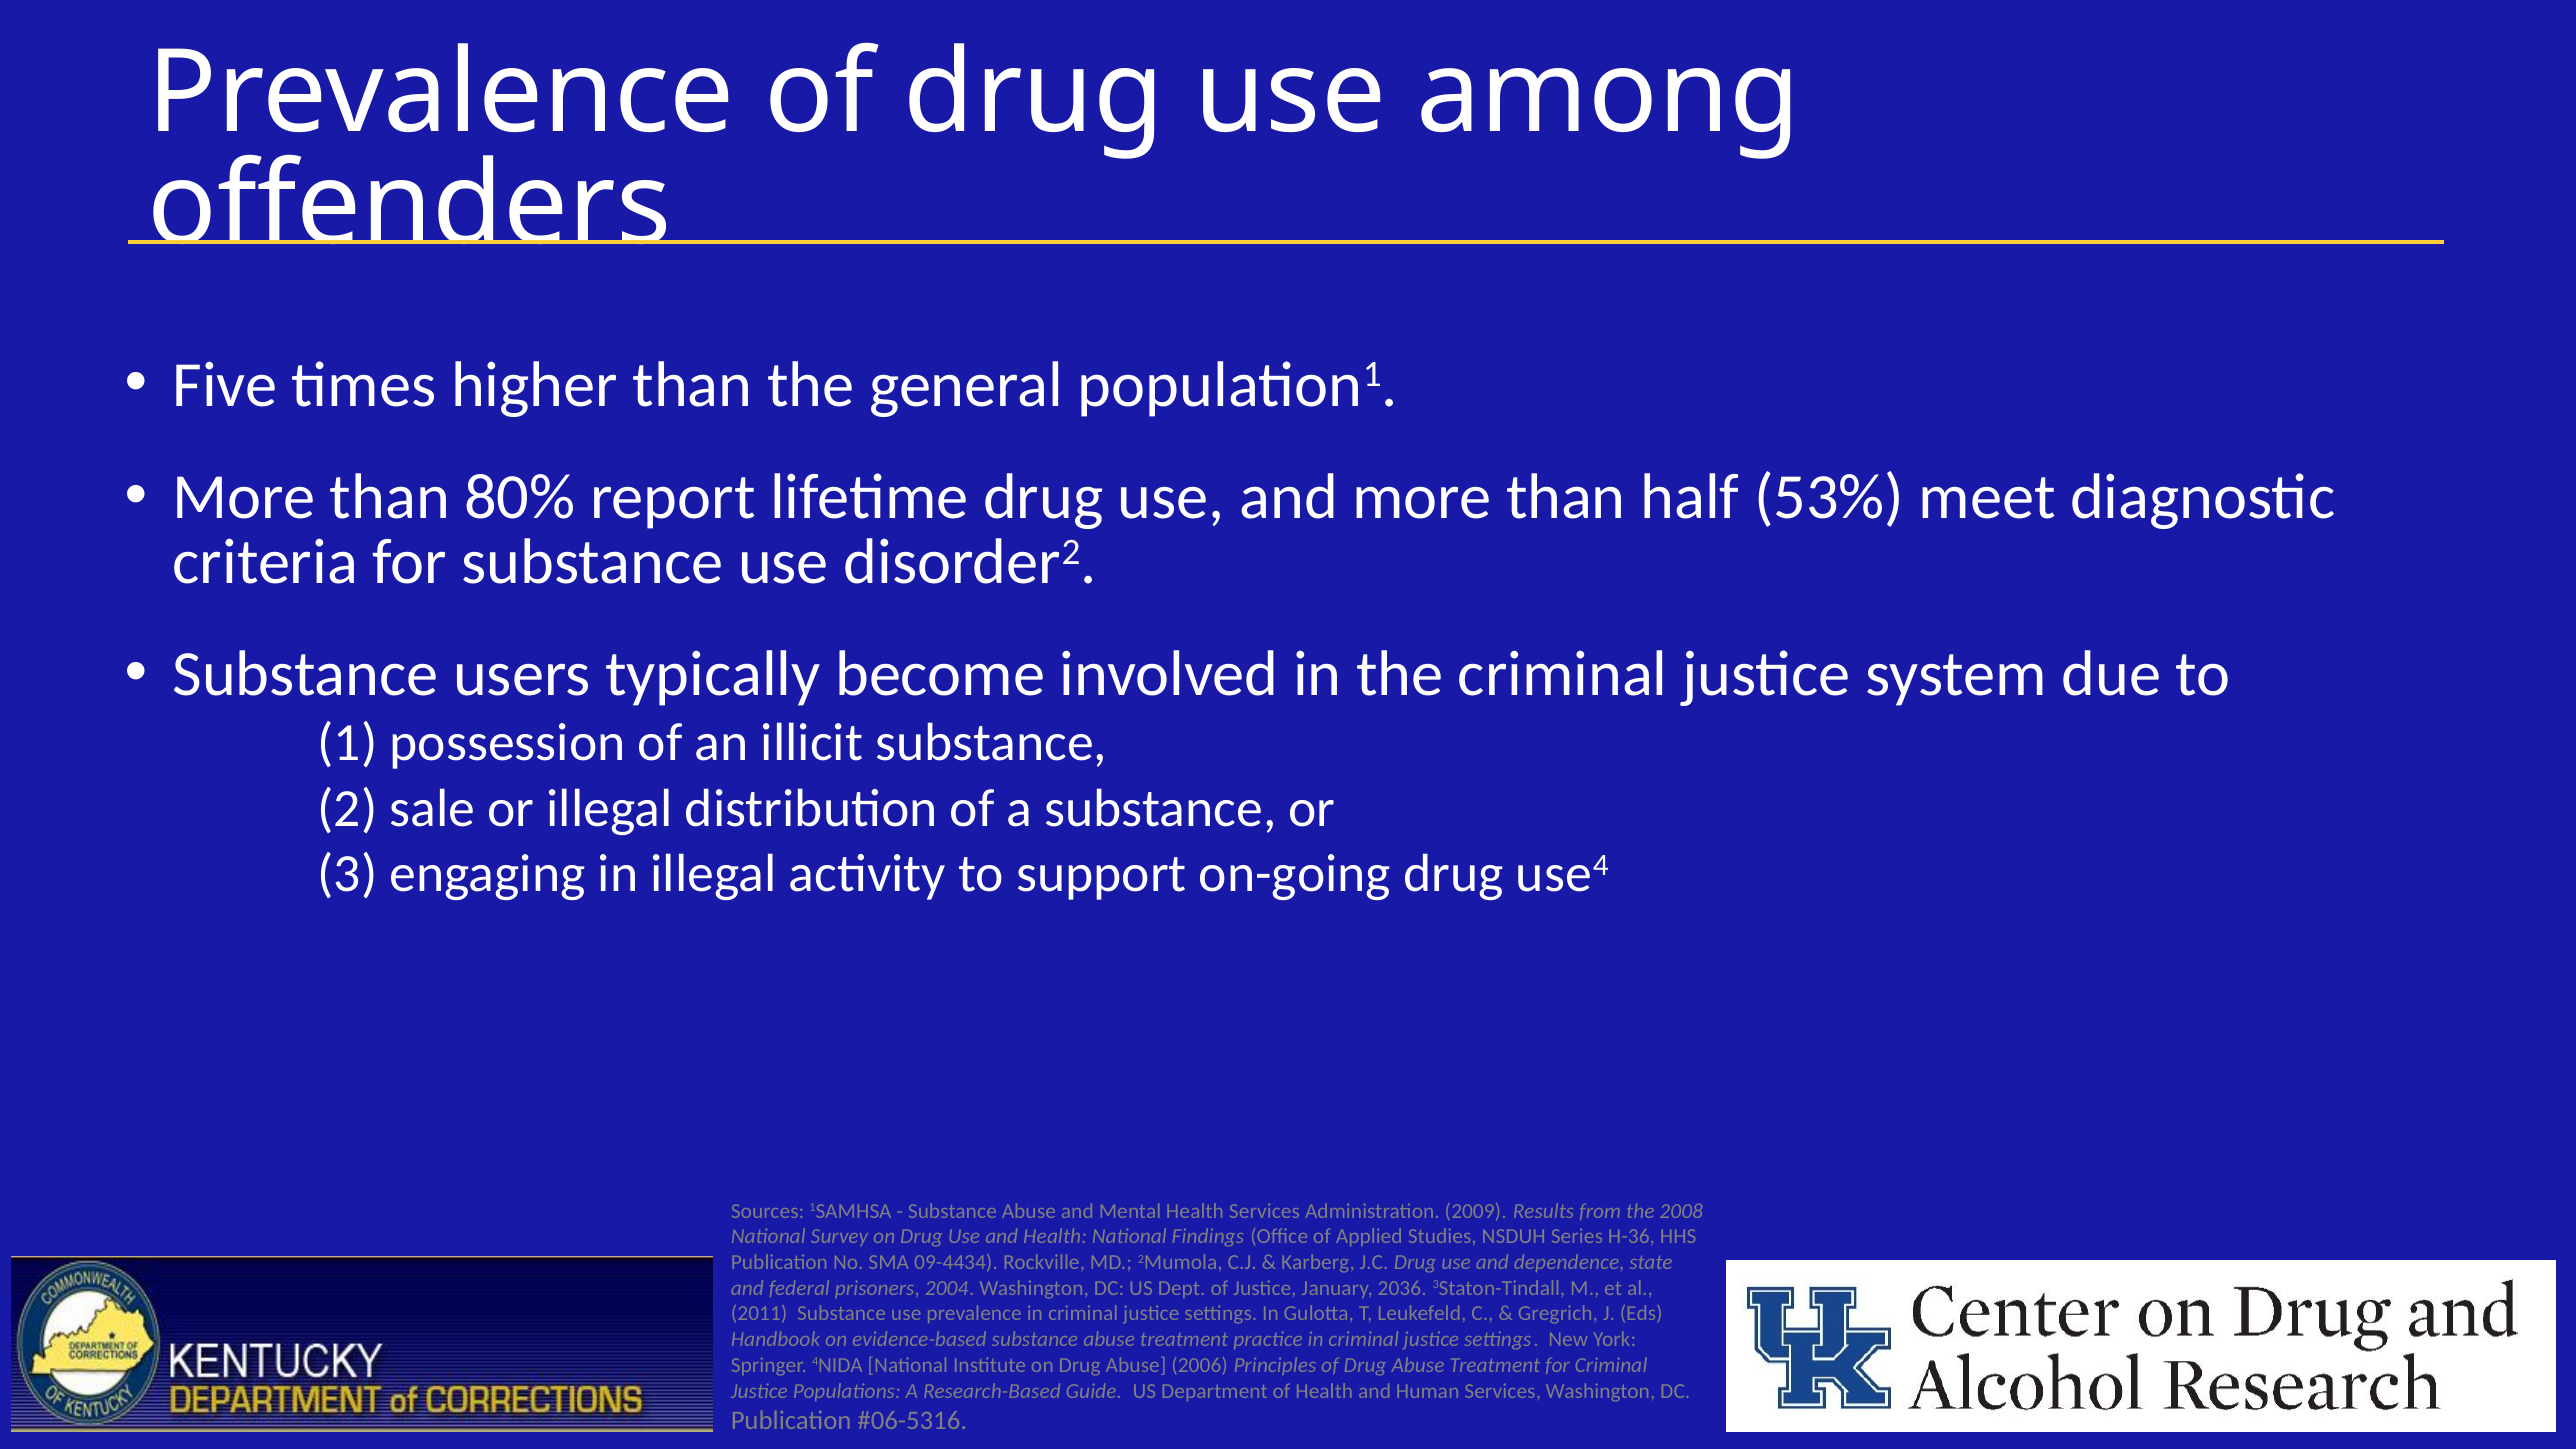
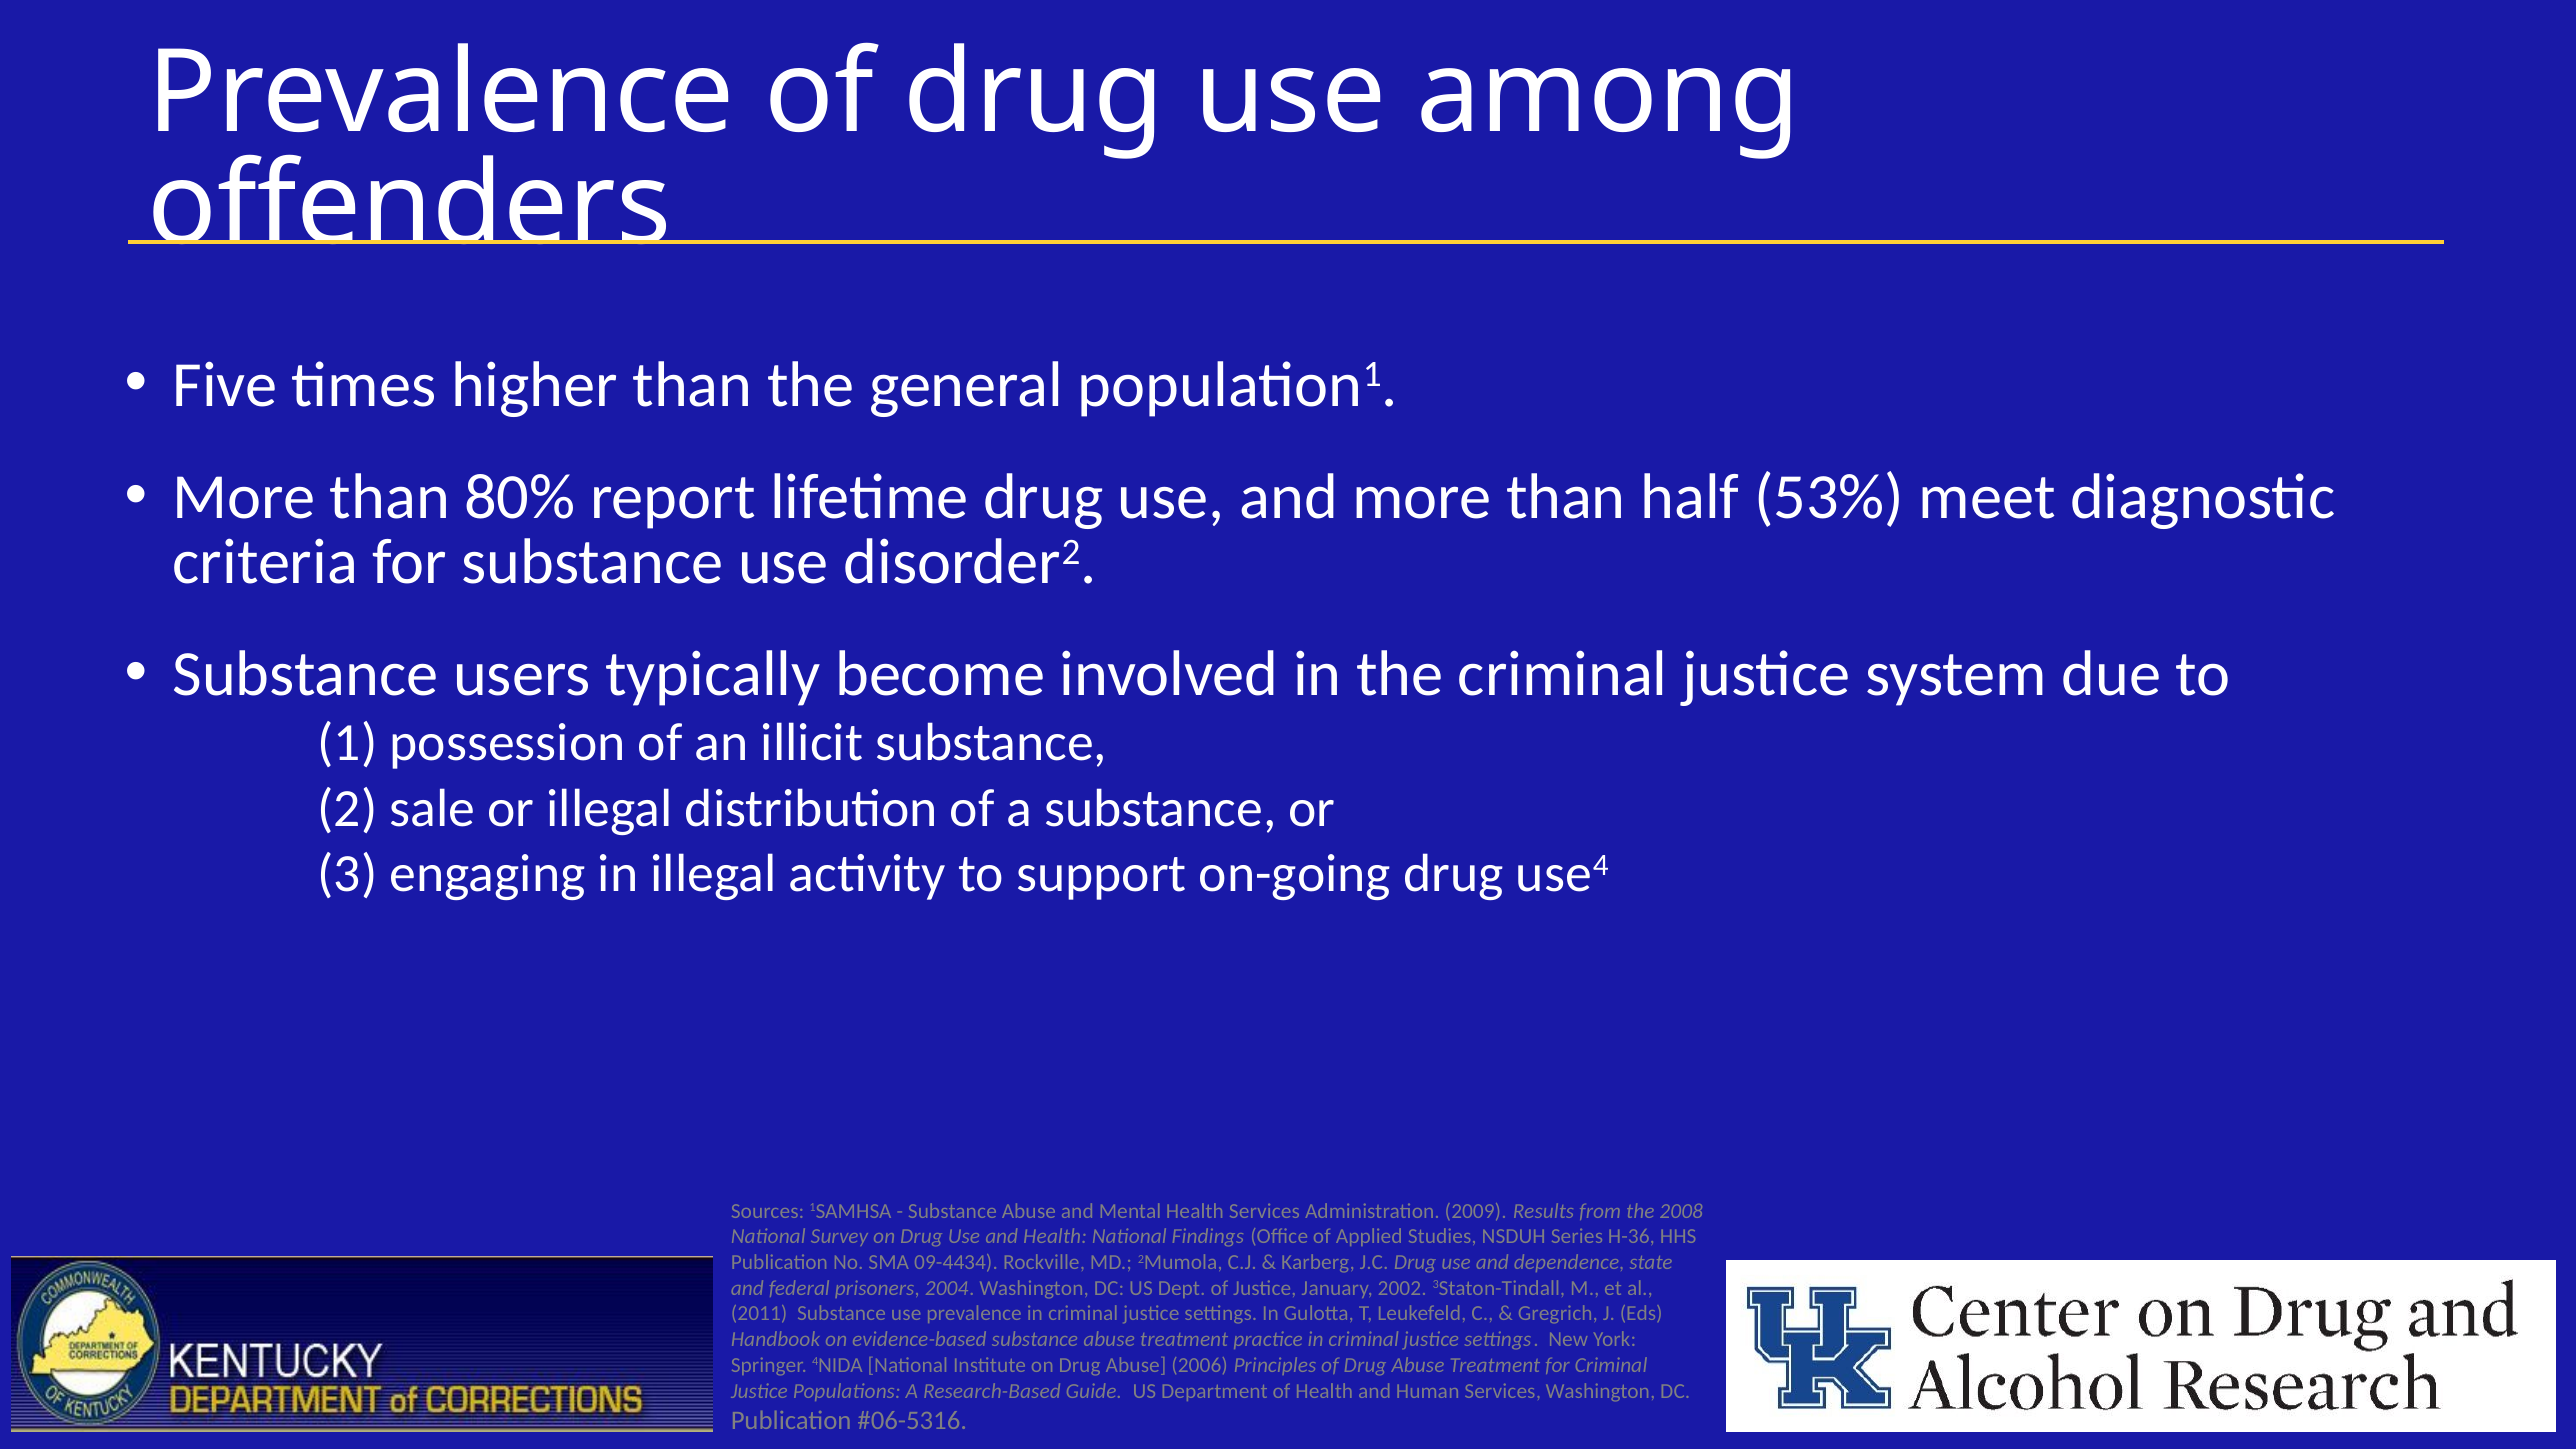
2036: 2036 -> 2002
